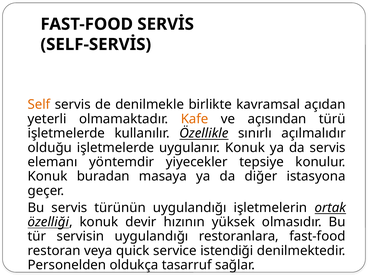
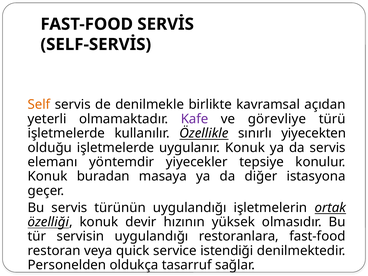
Kafe colour: orange -> purple
açısından: açısından -> görevliye
açılmalıdır: açılmalıdır -> yiyecekten
